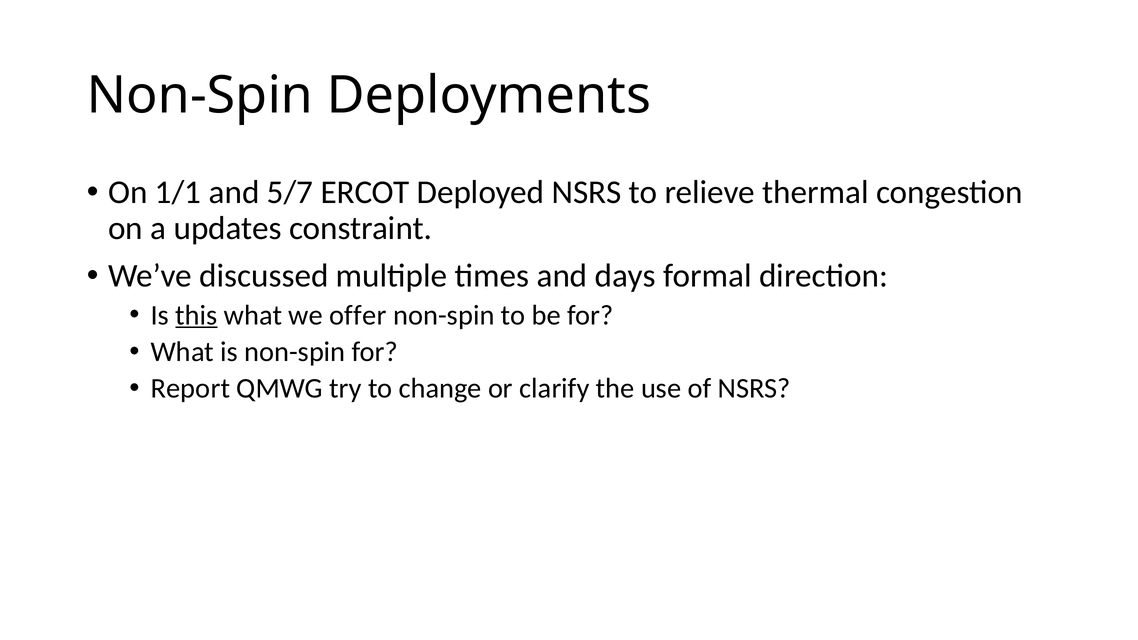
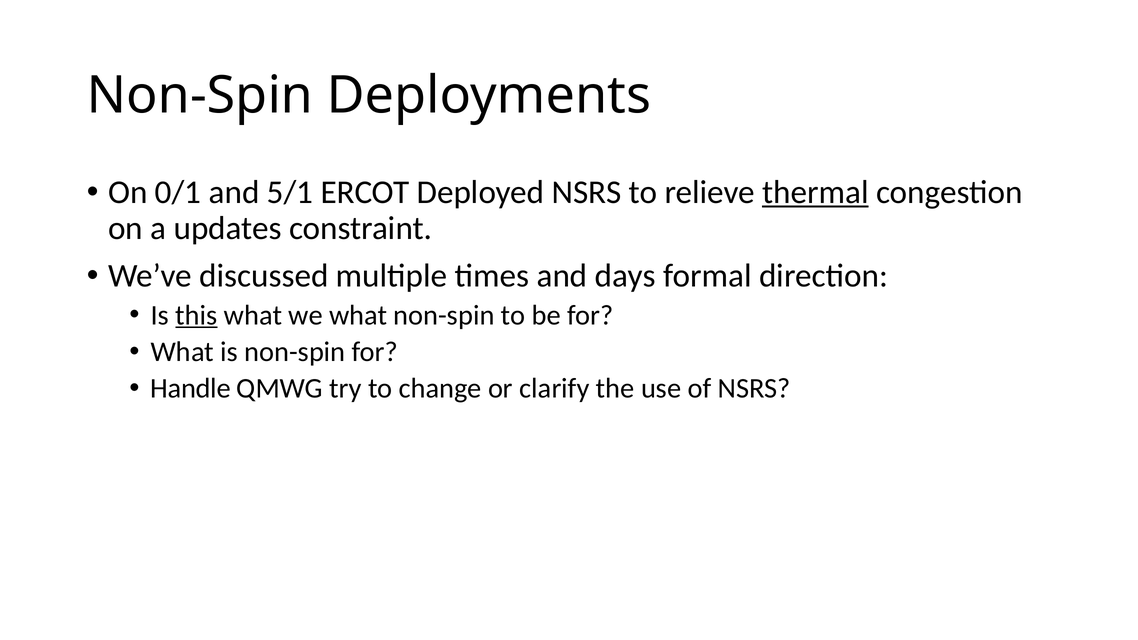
1/1: 1/1 -> 0/1
5/7: 5/7 -> 5/1
thermal underline: none -> present
we offer: offer -> what
Report: Report -> Handle
